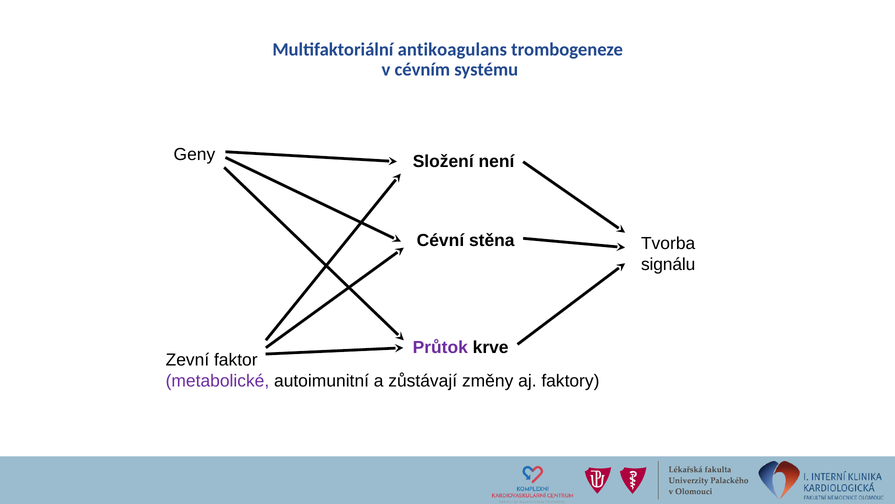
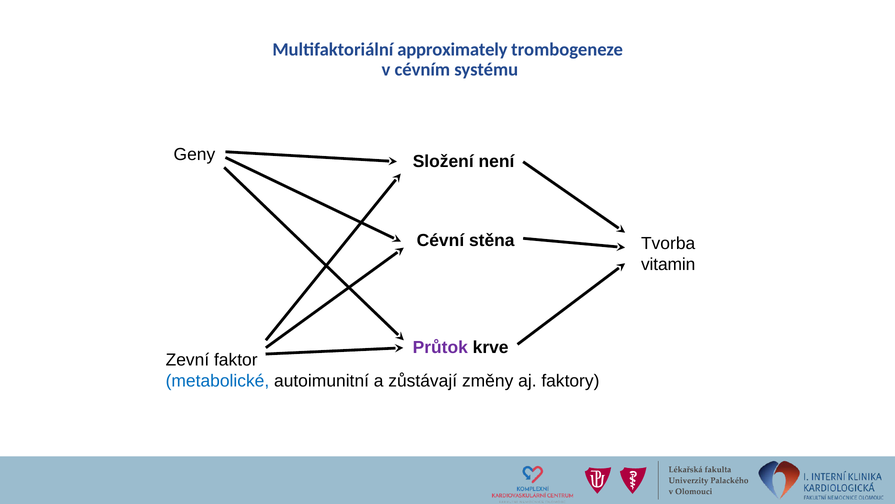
antikoagulans: antikoagulans -> approximately
signálu: signálu -> vitamin
metabolické colour: purple -> blue
